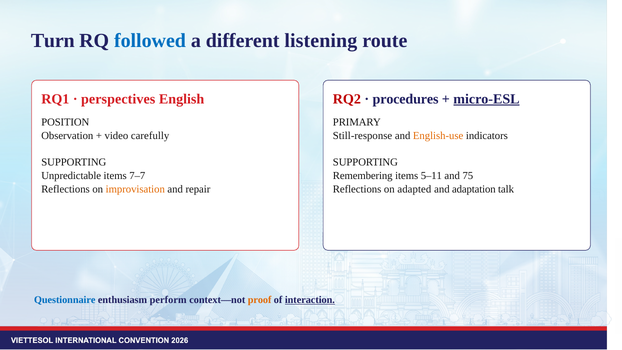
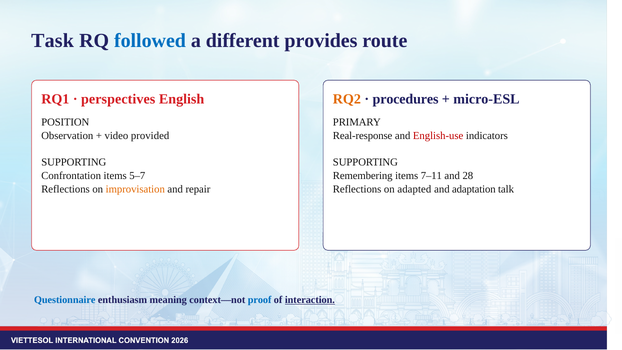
Turn: Turn -> Task
listening: listening -> provides
RQ2 colour: red -> orange
micro-ESL underline: present -> none
carefully: carefully -> provided
Still-response: Still-response -> Real-response
English-use colour: orange -> red
Unpredictable: Unpredictable -> Confrontation
7–7: 7–7 -> 5–7
5–11: 5–11 -> 7–11
75: 75 -> 28
perform: perform -> meaning
proof colour: orange -> blue
